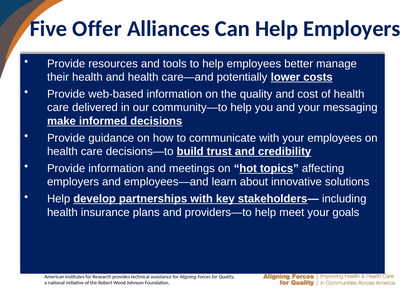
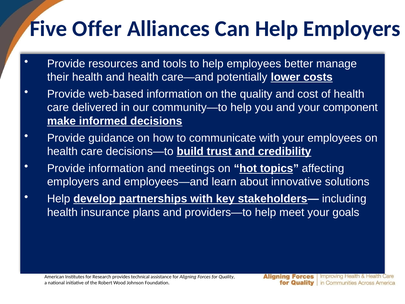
messaging: messaging -> component
